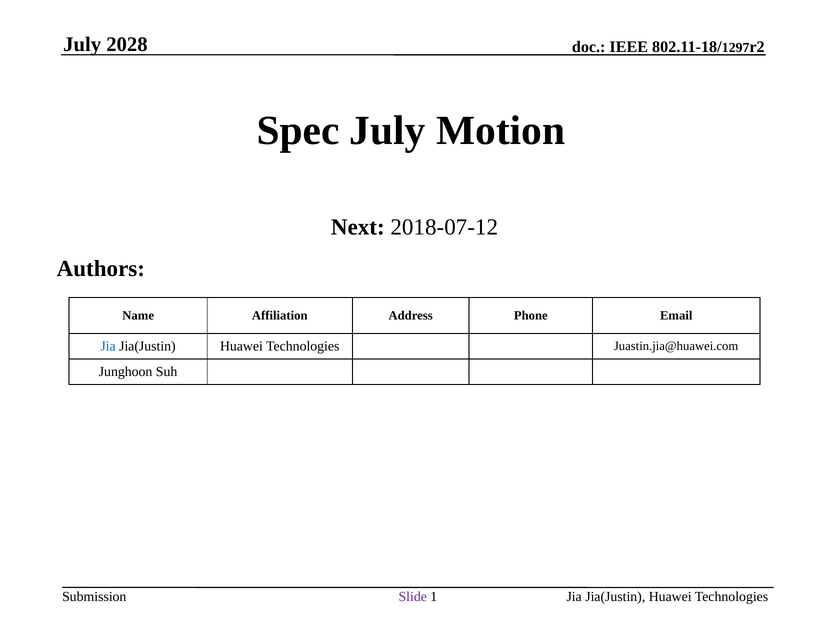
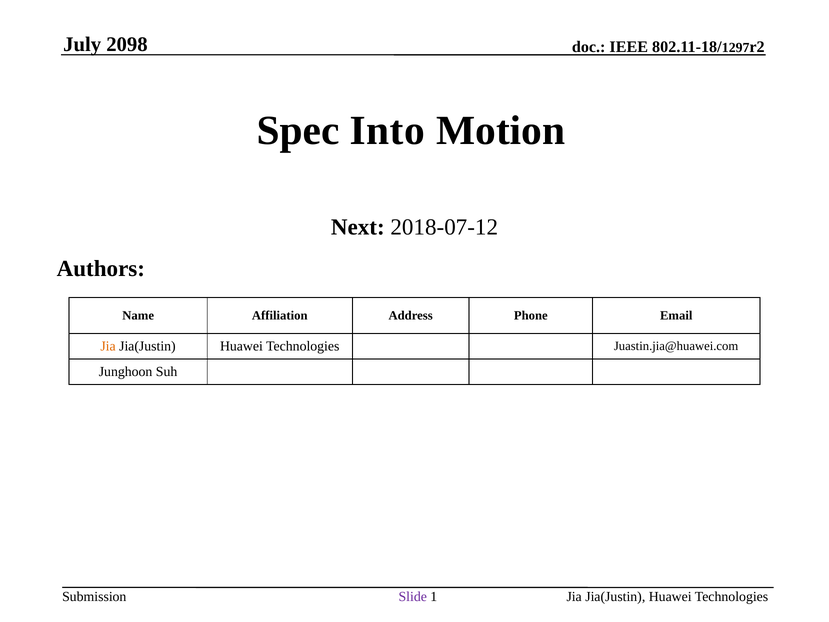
2028: 2028 -> 2098
Spec July: July -> Into
Jia at (108, 346) colour: blue -> orange
